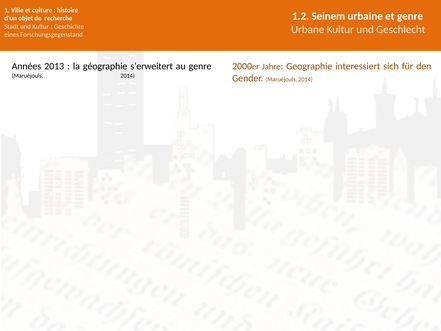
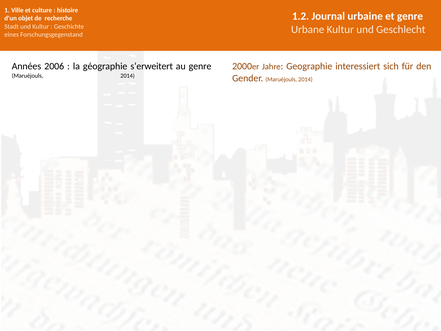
Seinem: Seinem -> Journal
2013: 2013 -> 2006
